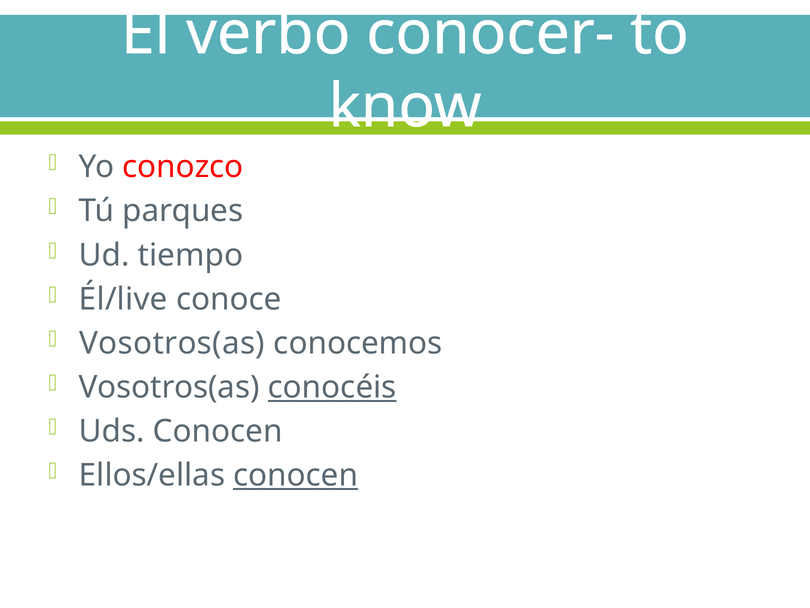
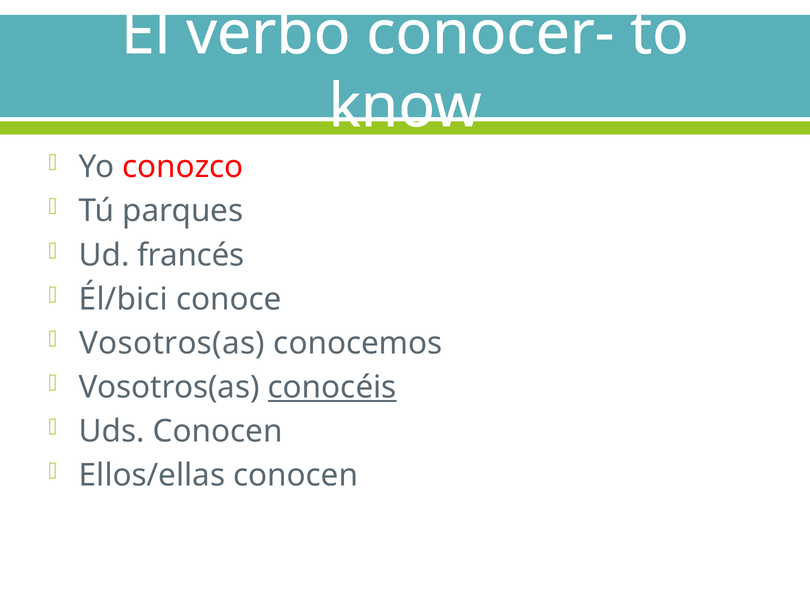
tiempo: tiempo -> francés
Él/live: Él/live -> Él/bici
conocen at (296, 475) underline: present -> none
